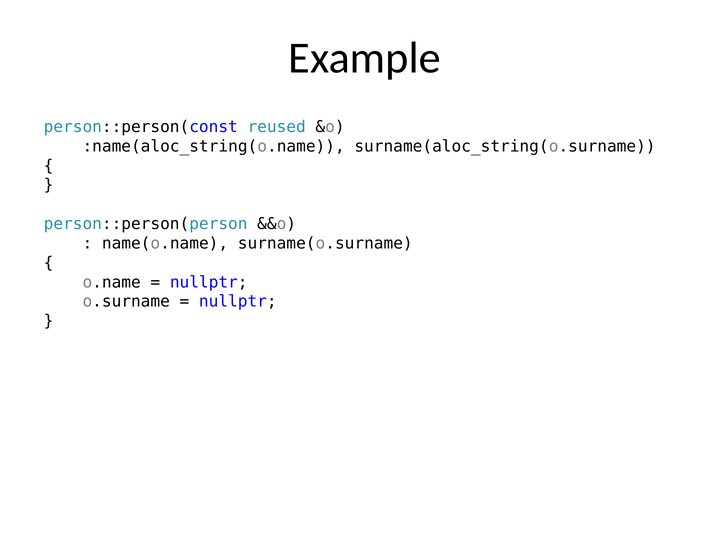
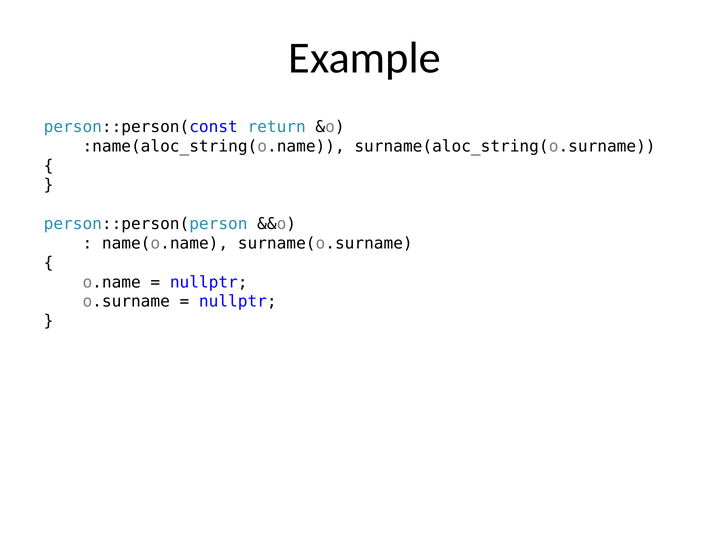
reused: reused -> return
